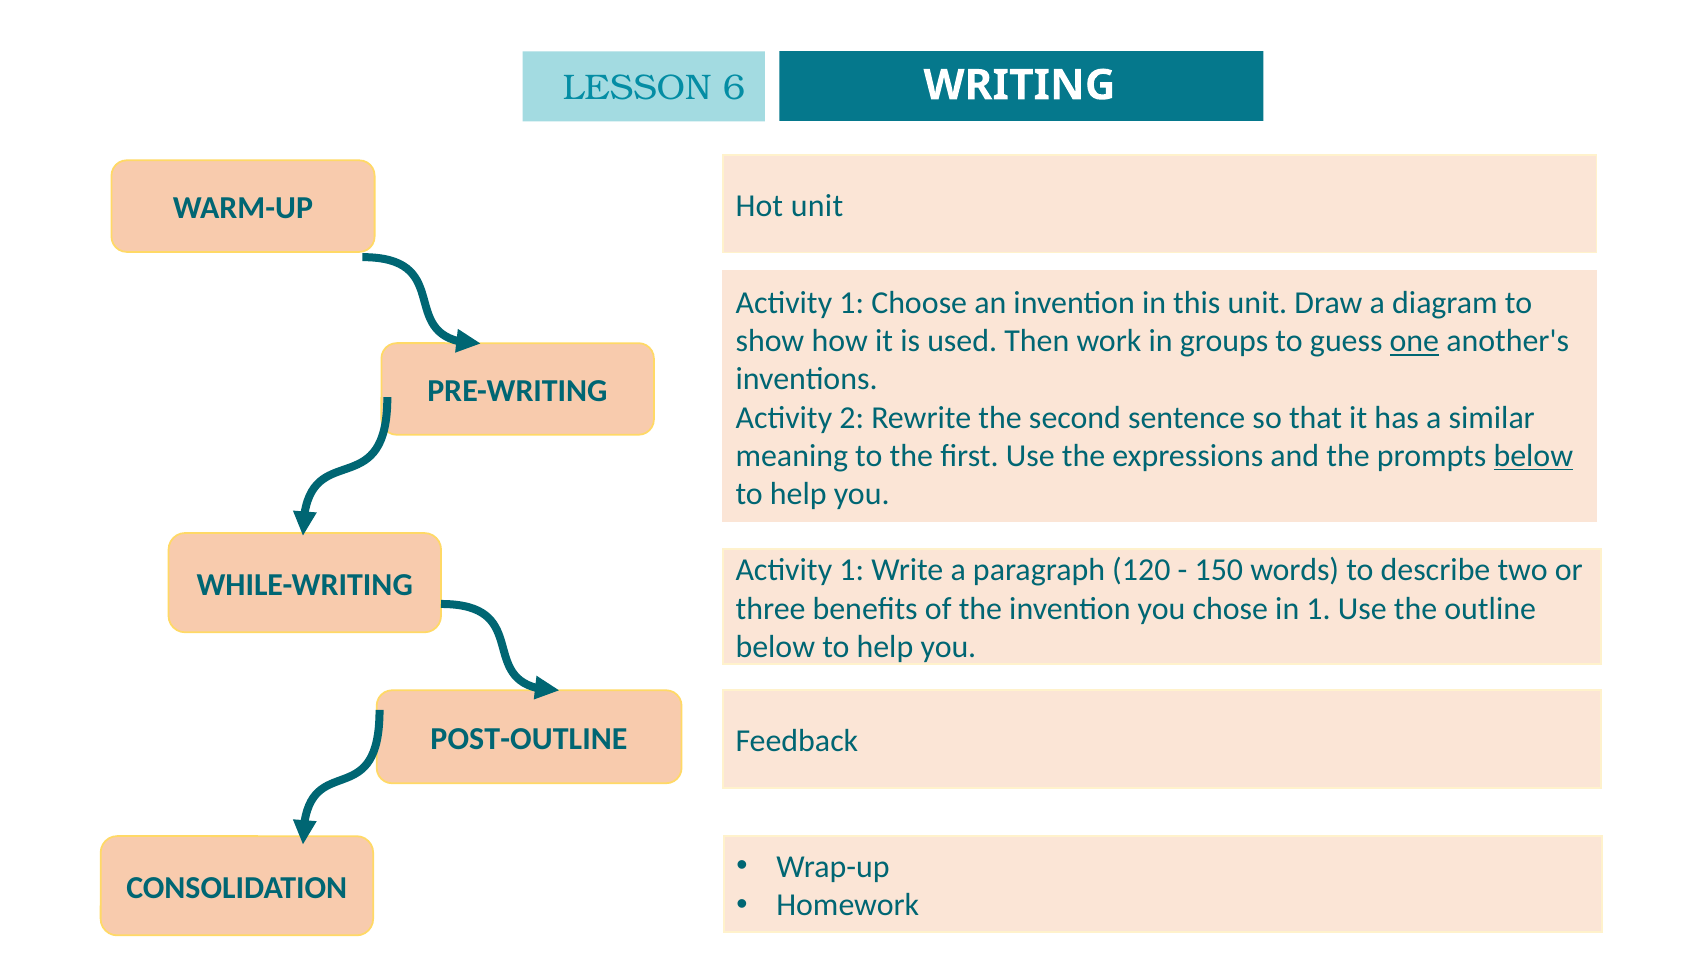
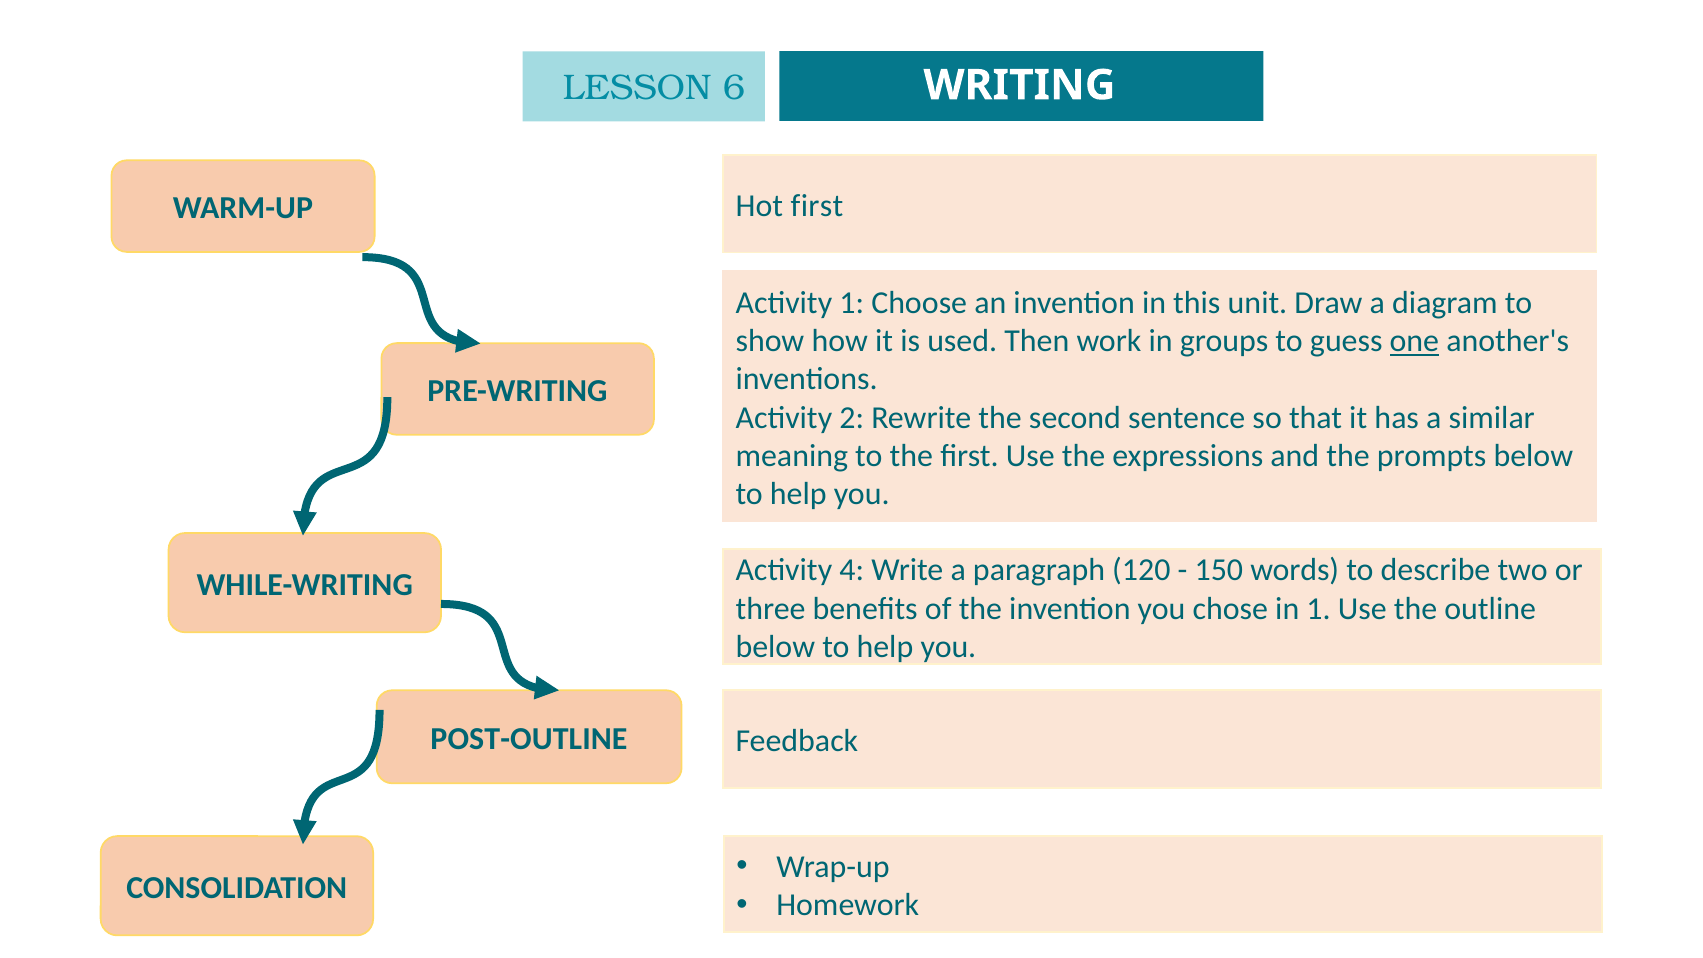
Hot unit: unit -> first
below at (1533, 456) underline: present -> none
1 at (852, 570): 1 -> 4
